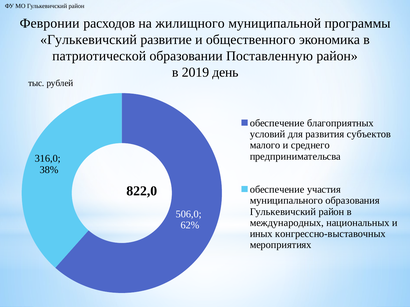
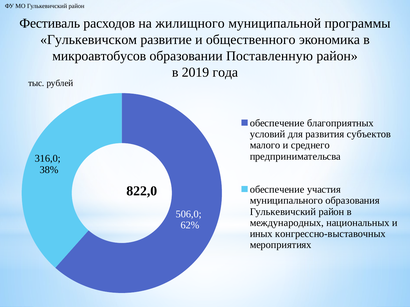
Февронии: Февронии -> Фестиваль
Гулькевичский at (89, 40): Гулькевичский -> Гулькевичском
патриотической: патриотической -> микроавтобусов
день: день -> года
